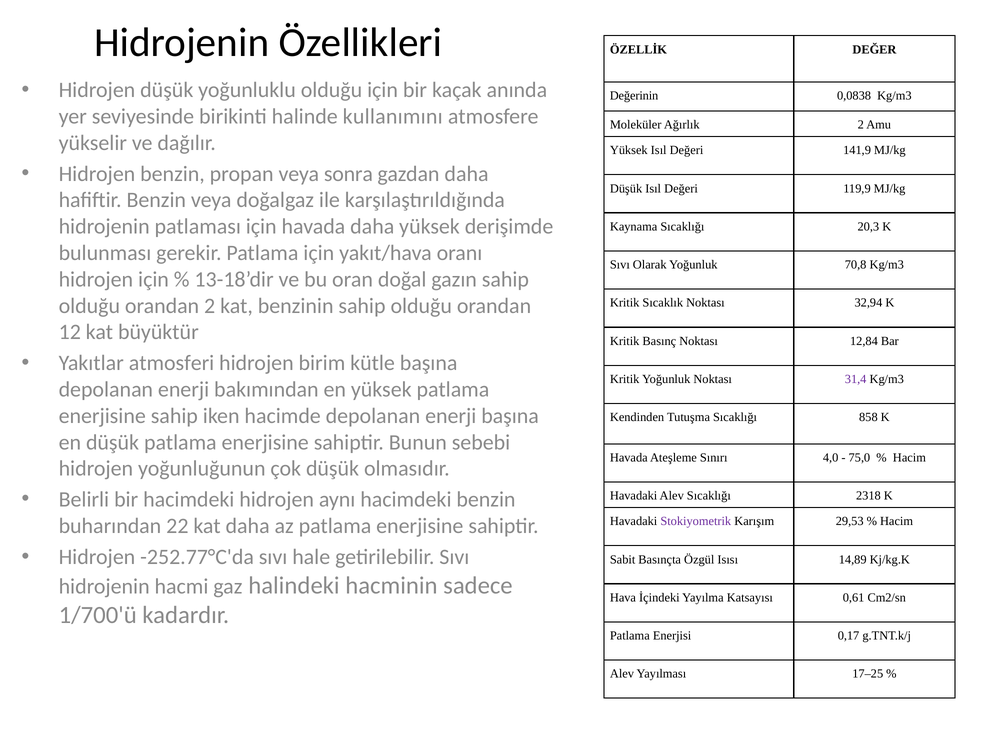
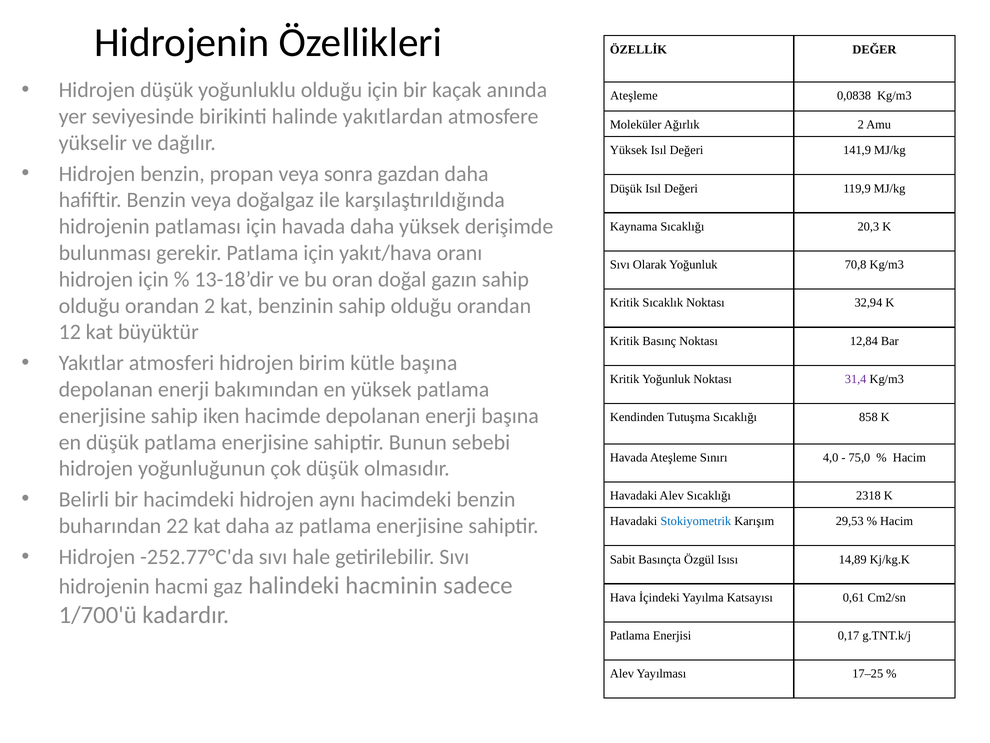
Değerinin at (634, 96): Değerinin -> Ateşleme
kullanımını: kullanımını -> yakıtlardan
Stokiyometrik colour: purple -> blue
